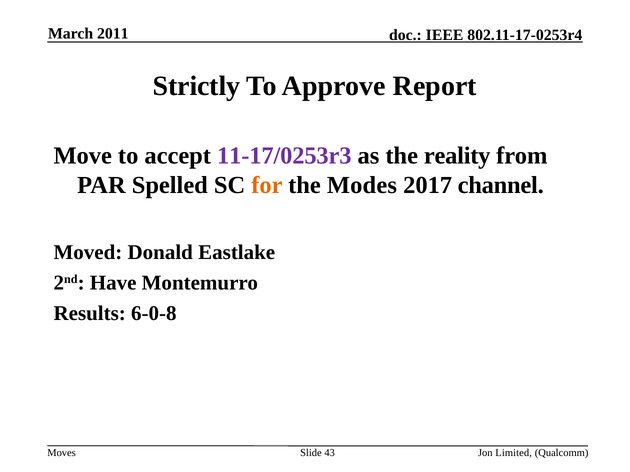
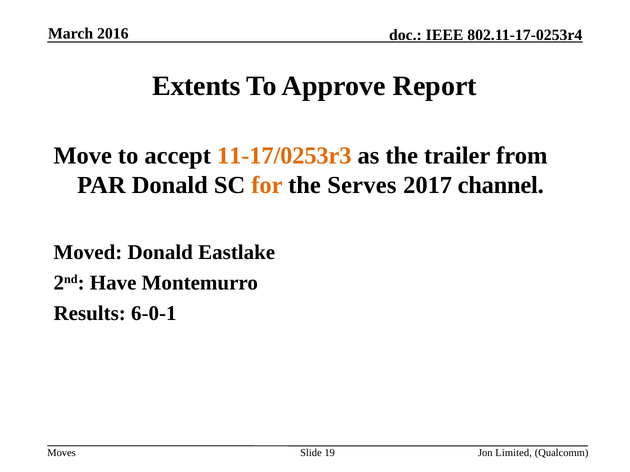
2011: 2011 -> 2016
Strictly: Strictly -> Extents
11-17/0253r3 colour: purple -> orange
reality: reality -> trailer
PAR Spelled: Spelled -> Donald
Modes: Modes -> Serves
6-0-8: 6-0-8 -> 6-0-1
43: 43 -> 19
